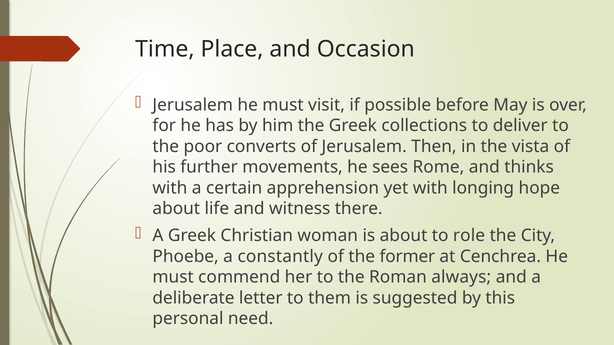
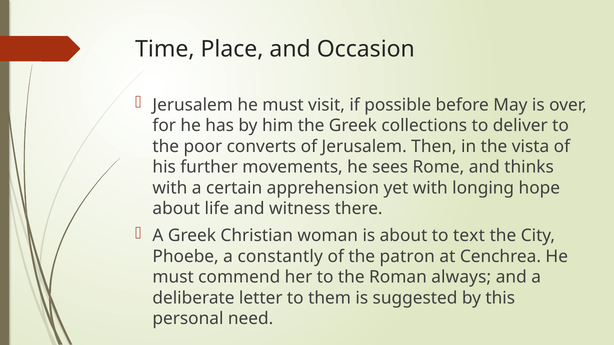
role: role -> text
former: former -> patron
